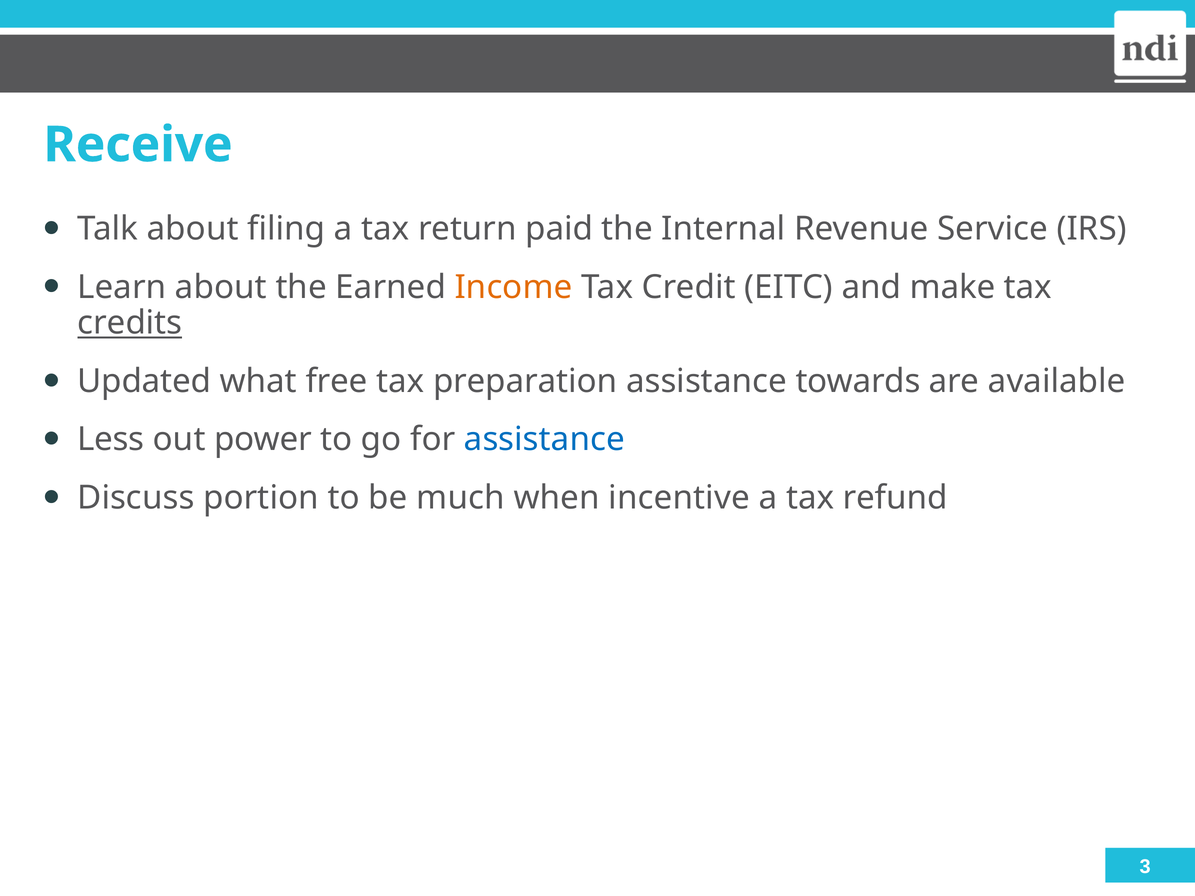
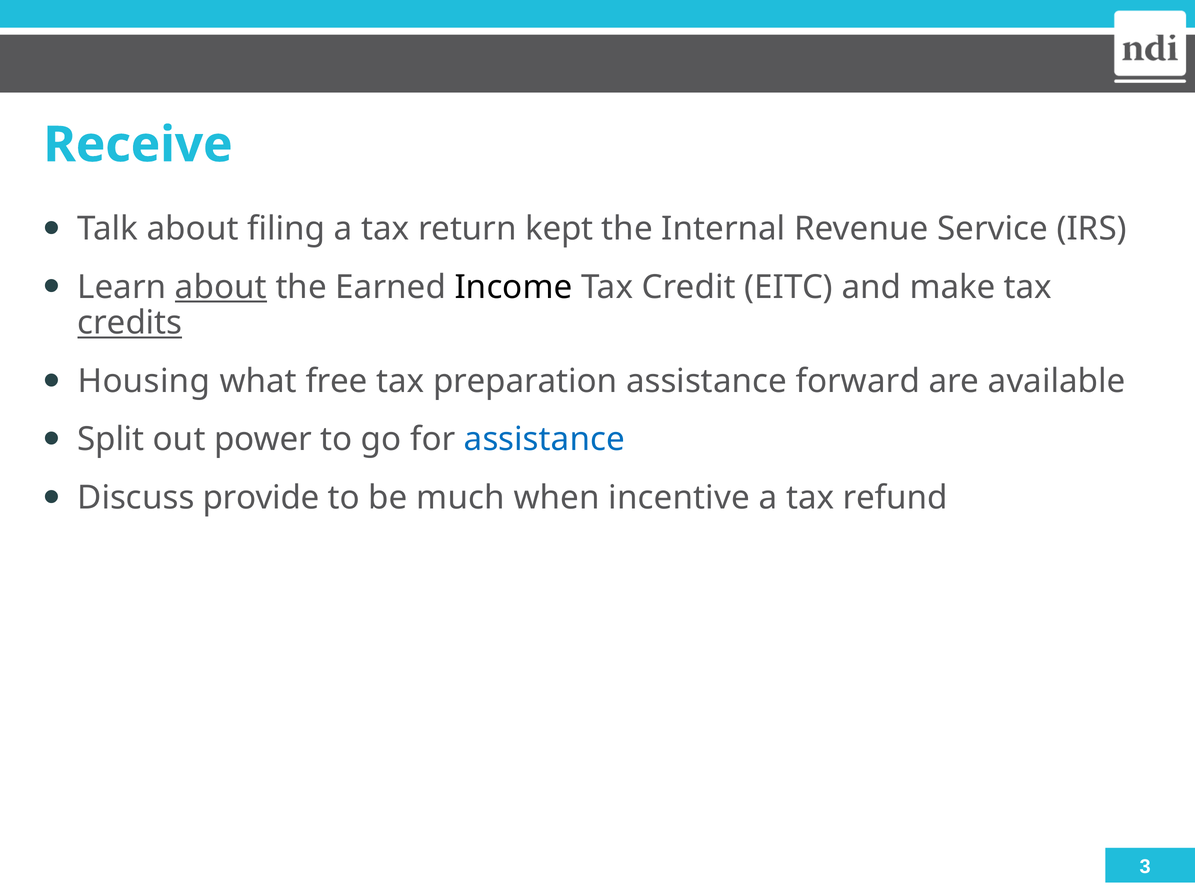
paid: paid -> kept
about at (221, 287) underline: none -> present
Income colour: orange -> black
Updated: Updated -> Housing
towards: towards -> forward
Less: Less -> Split
portion: portion -> provide
